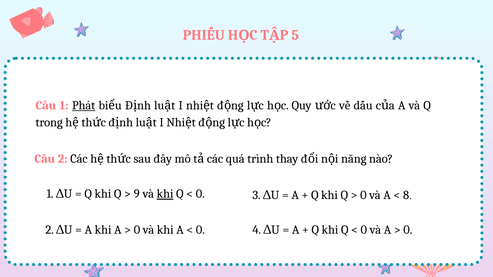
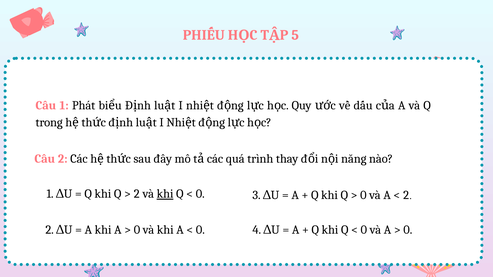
Phát underline: present -> none
9 at (137, 194): 9 -> 2
8 at (406, 195): 8 -> 2
